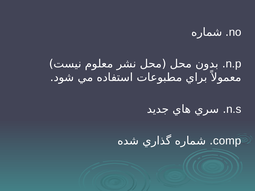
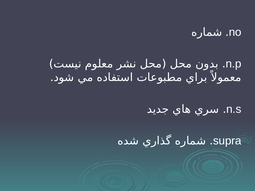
comp: comp -> supra
